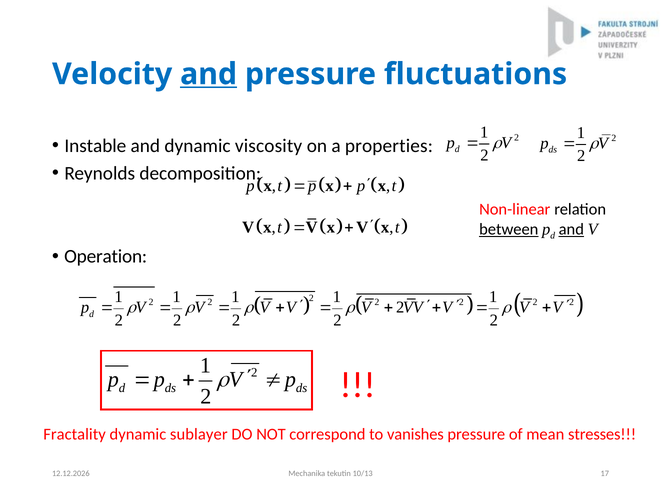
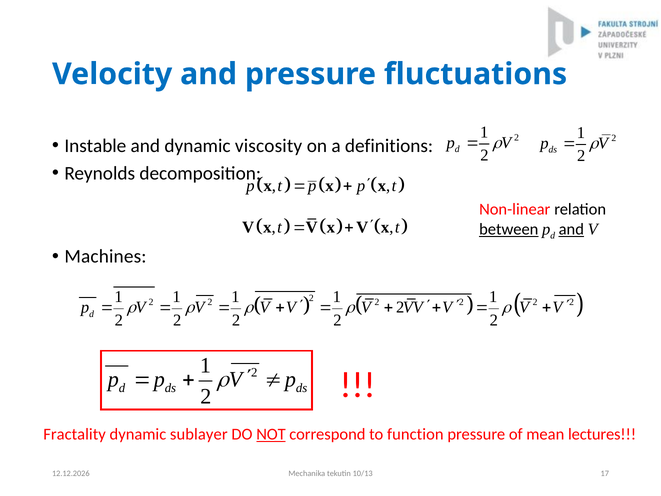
and at (209, 74) underline: present -> none
properties: properties -> definitions
Operation: Operation -> Machines
NOT underline: none -> present
vanishes: vanishes -> function
stresses: stresses -> lectures
